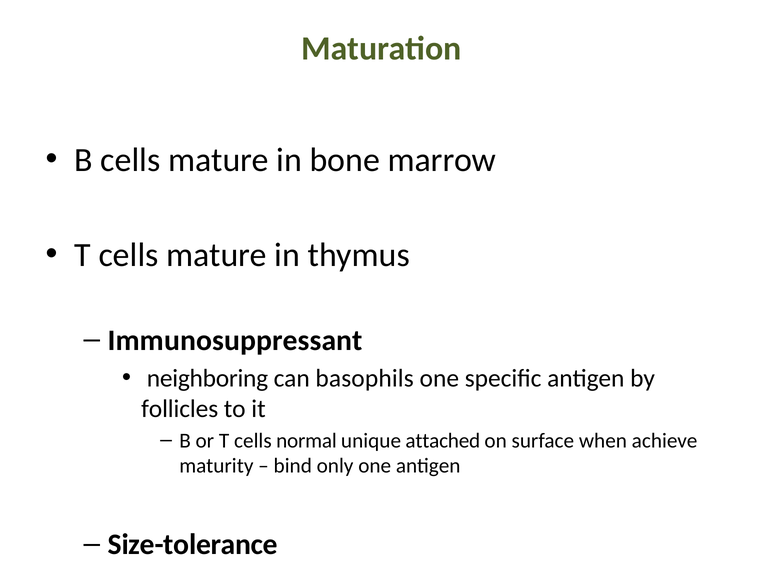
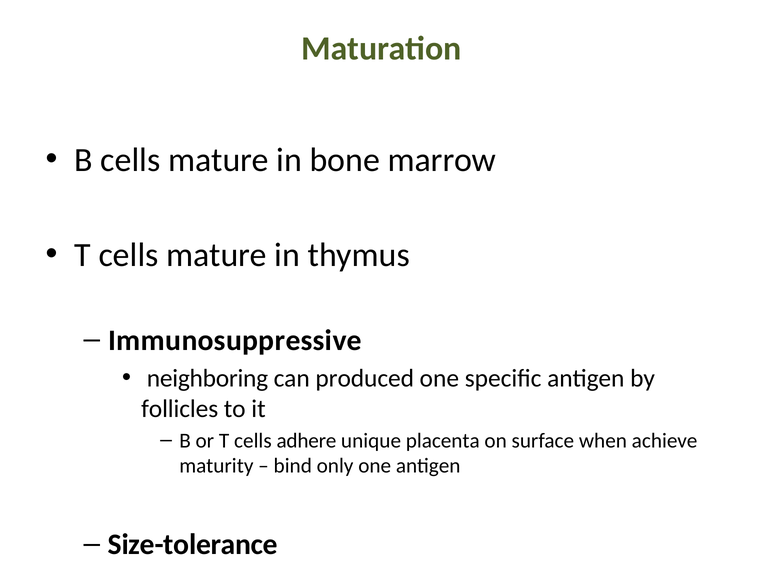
Immunosuppressant: Immunosuppressant -> Immunosuppressive
basophils: basophils -> produced
normal: normal -> adhere
attached: attached -> placenta
